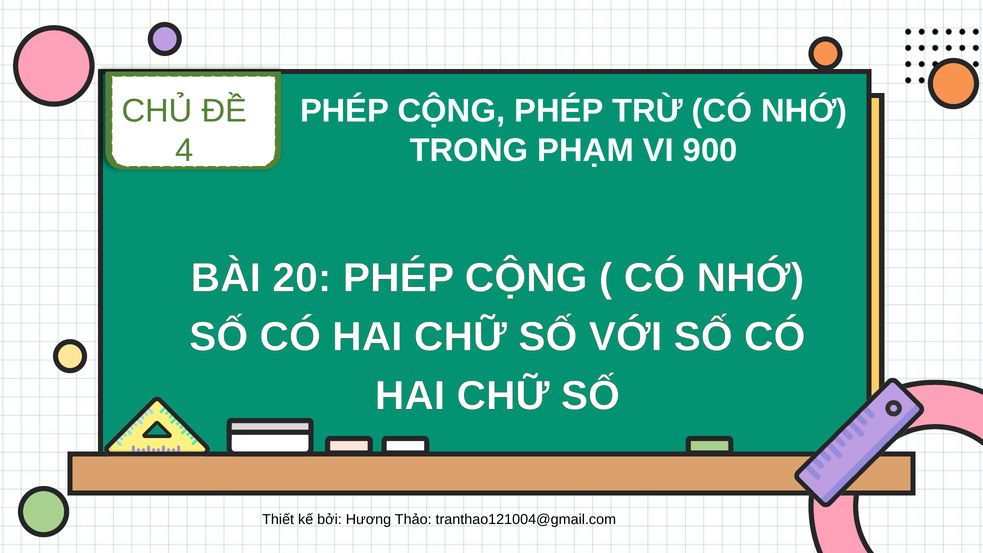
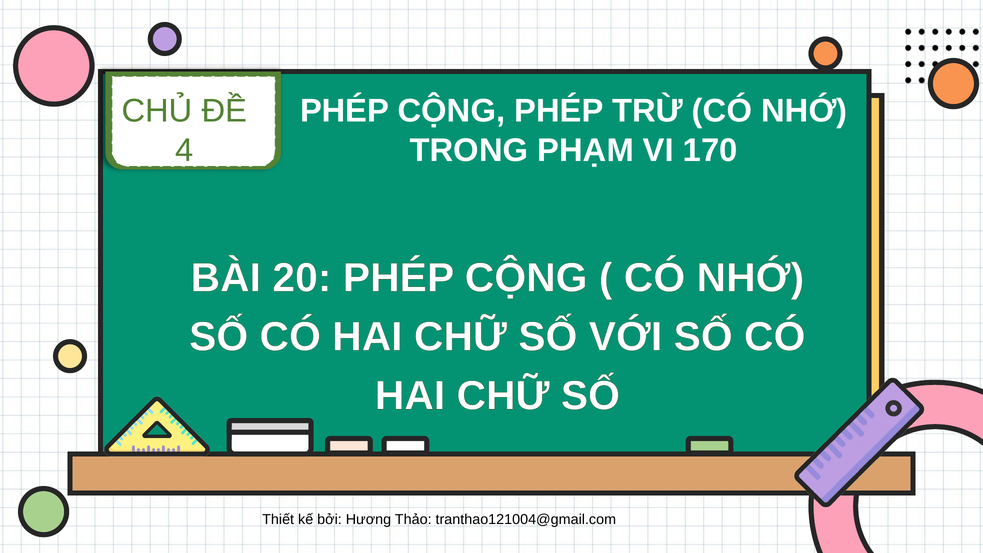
900: 900 -> 170
